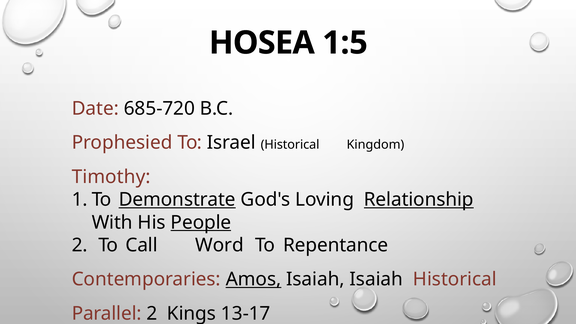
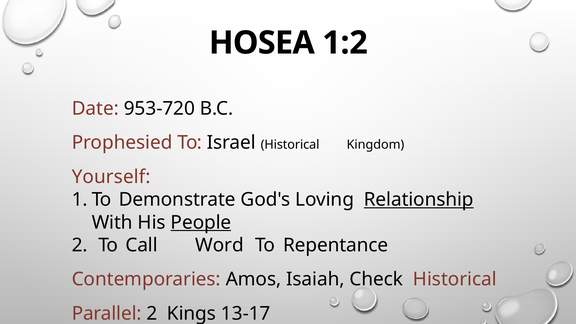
1:5: 1:5 -> 1:2
685-720: 685-720 -> 953-720
Timothy: Timothy -> Yourself
Demonstrate underline: present -> none
Amos underline: present -> none
Isaiah Isaiah: Isaiah -> Check
